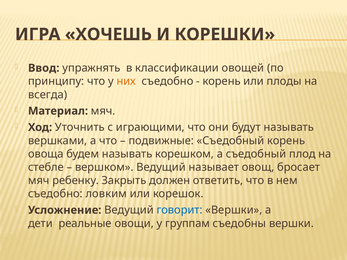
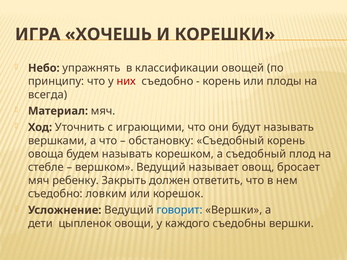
Ввод: Ввод -> Небо
них colour: orange -> red
подвижные: подвижные -> обстановку
реальные: реальные -> цыпленок
группам: группам -> каждого
